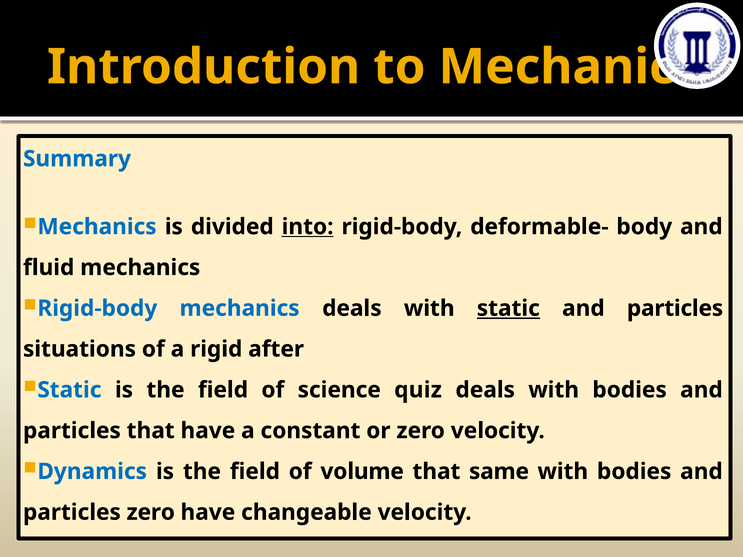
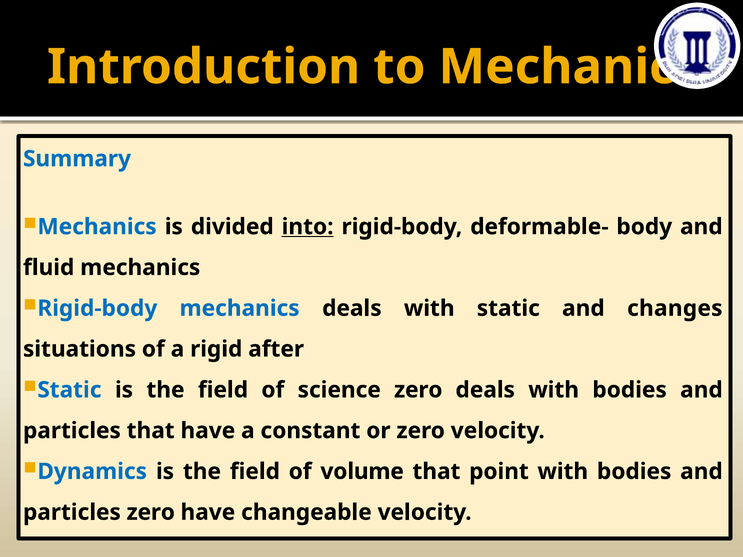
static at (508, 308) underline: present -> none
particles at (675, 308): particles -> changes
science quiz: quiz -> zero
same: same -> point
